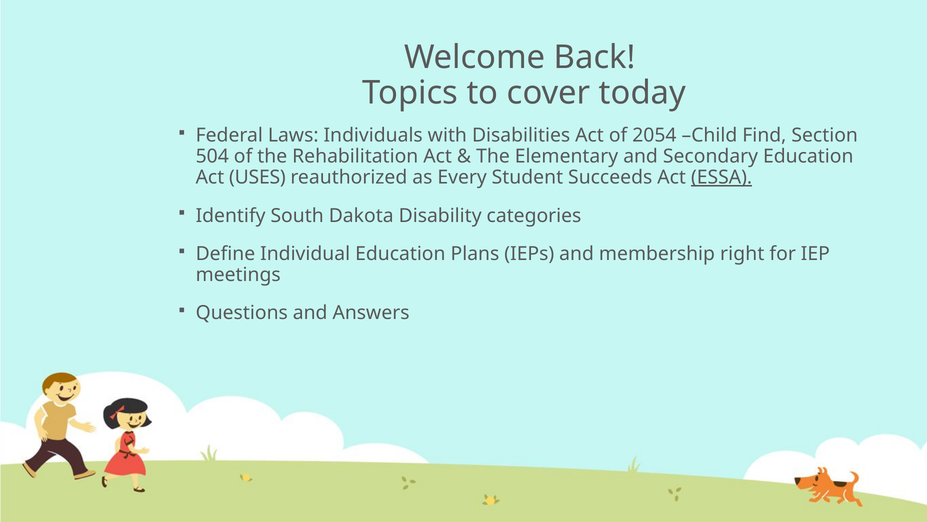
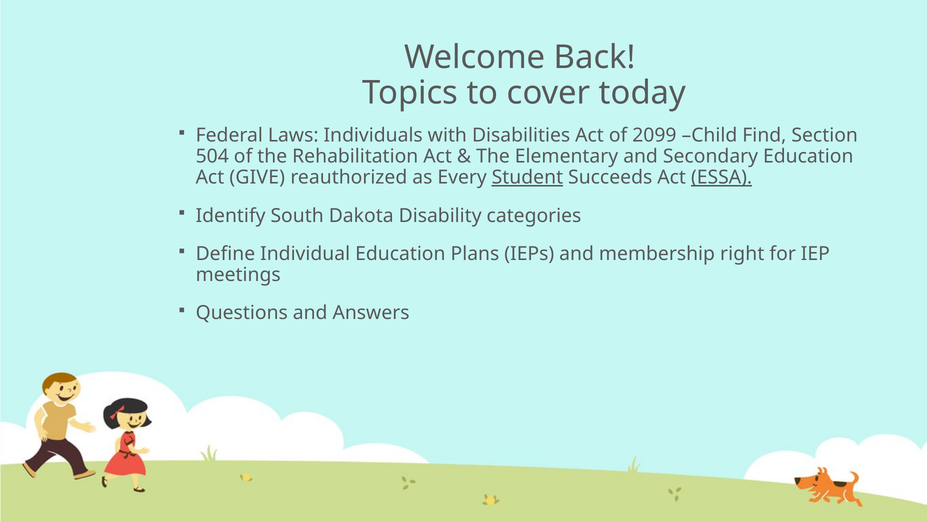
2054: 2054 -> 2099
USES: USES -> GIVE
Student underline: none -> present
